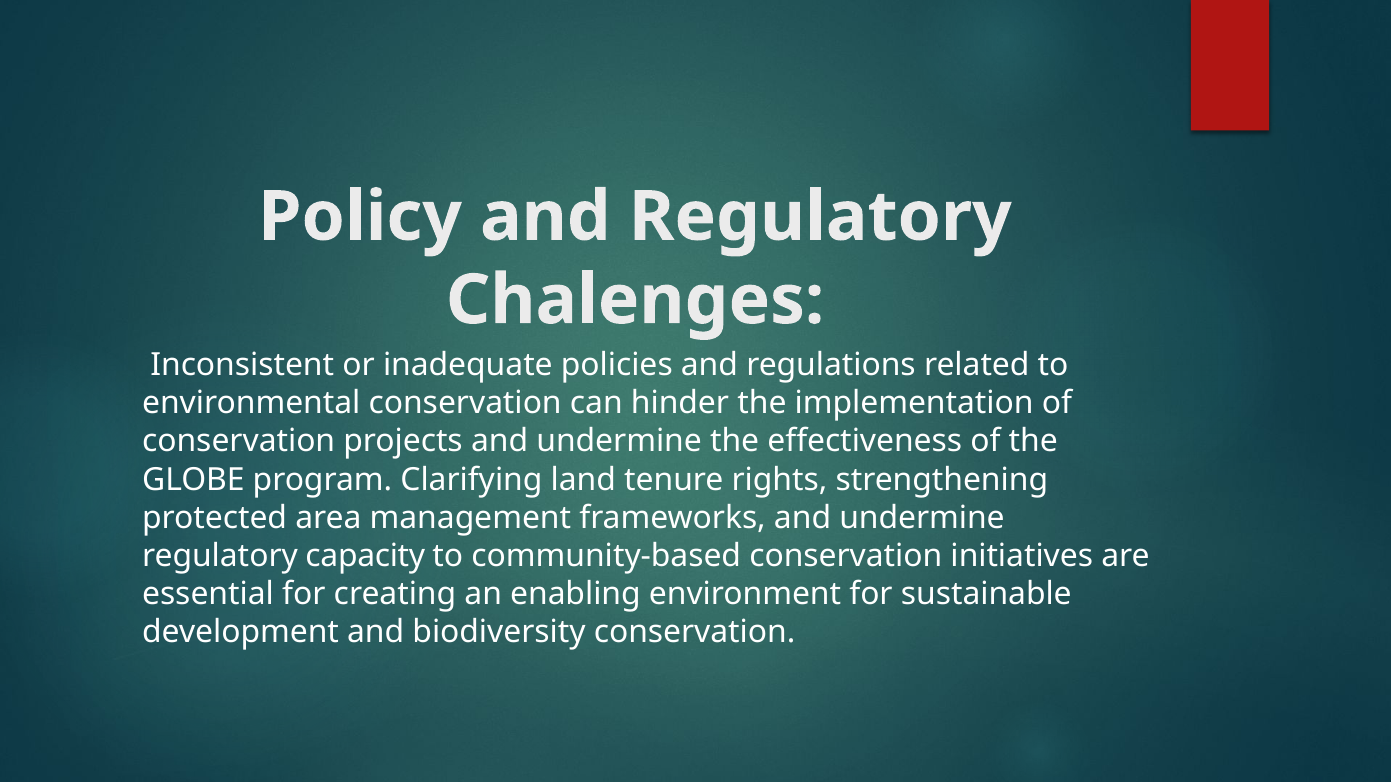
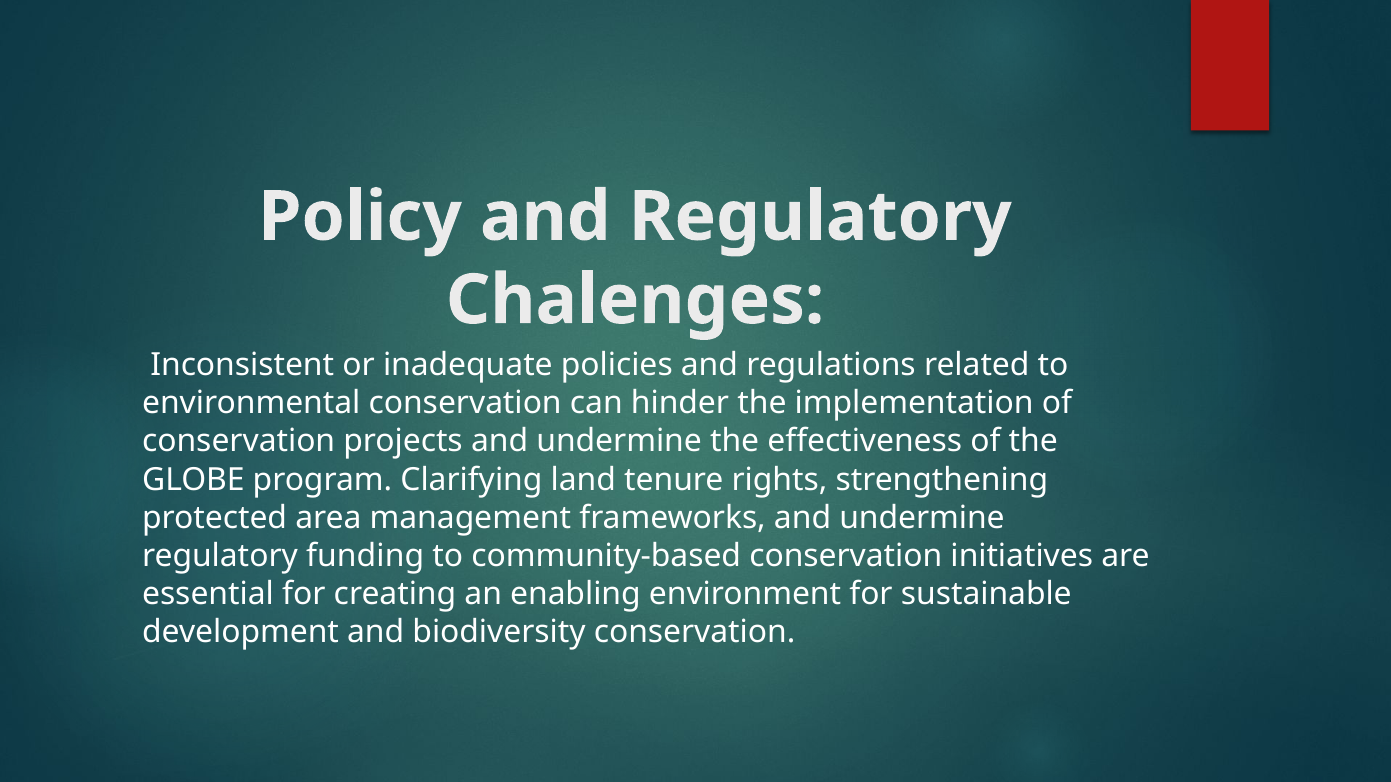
capacity: capacity -> funding
